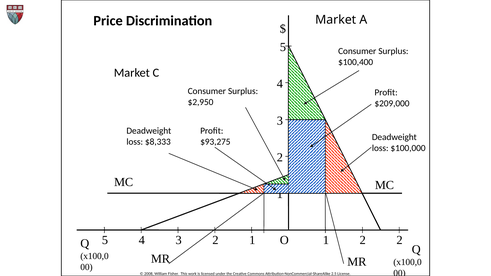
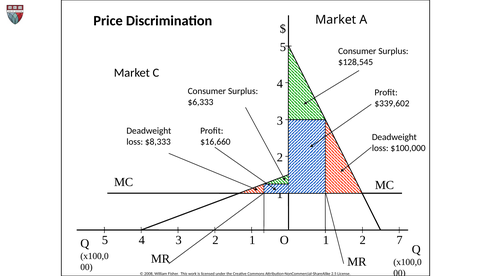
$100,400: $100,400 -> $128,545
$2,950: $2,950 -> $6,333
$209,000: $209,000 -> $339,602
$93,275: $93,275 -> $16,660
2 2: 2 -> 7
